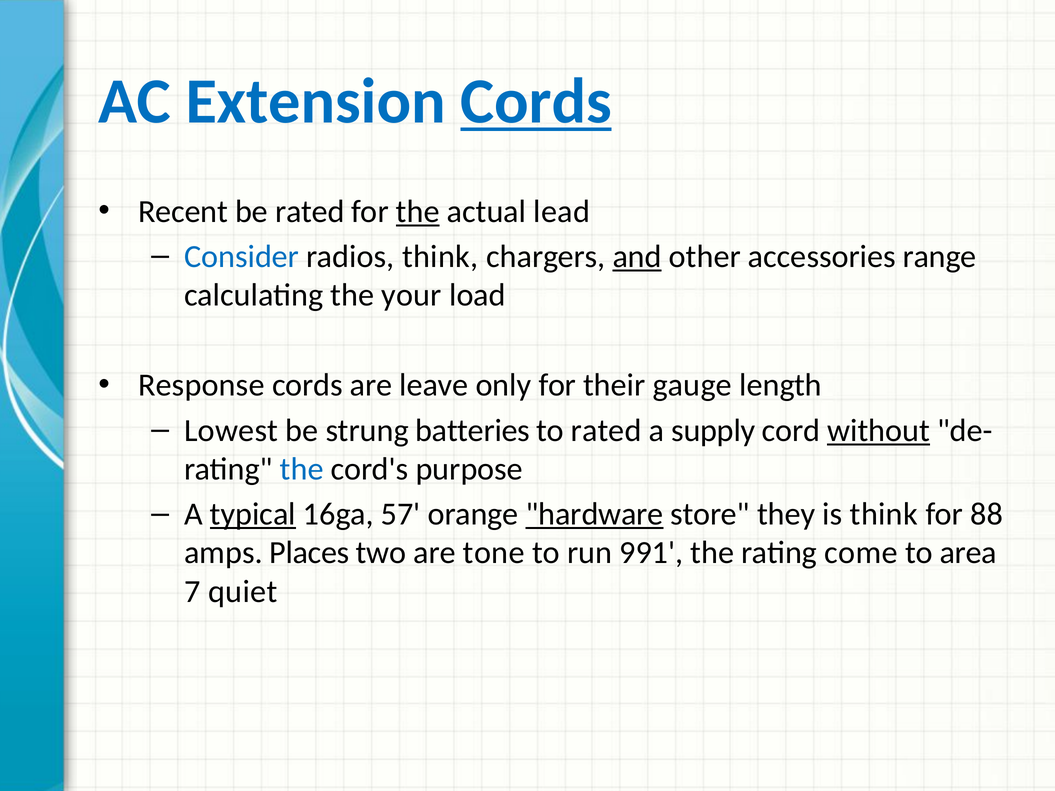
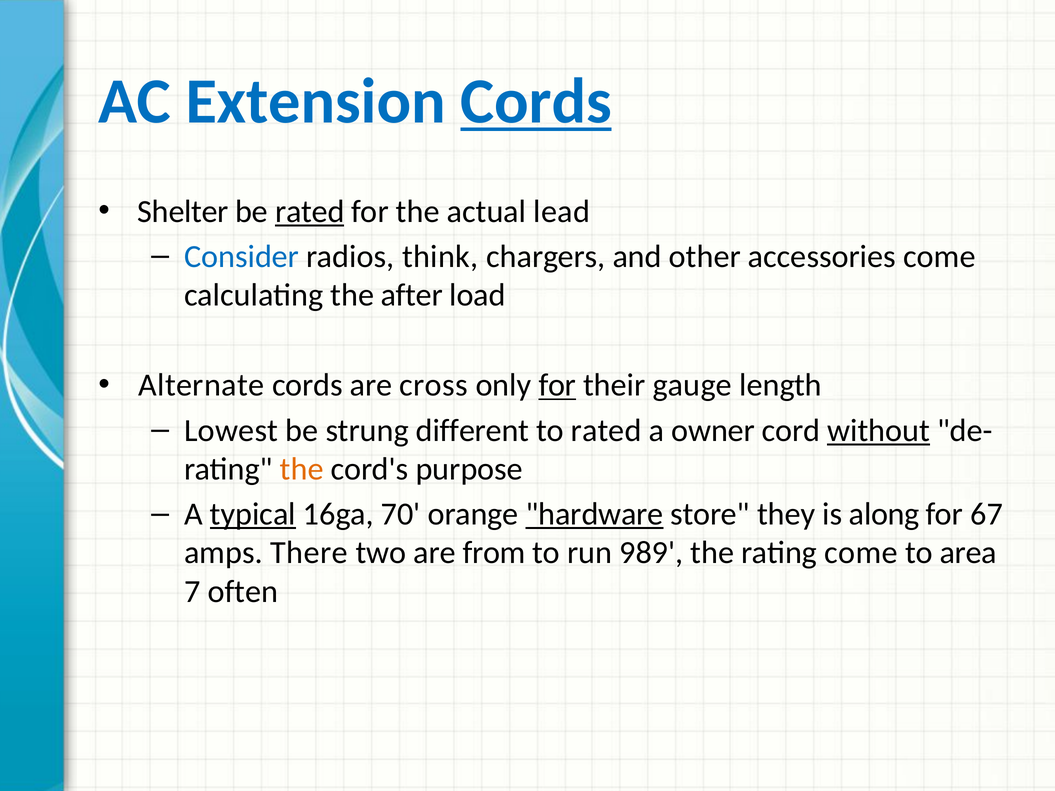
Recent: Recent -> Shelter
rated at (310, 211) underline: none -> present
the at (418, 211) underline: present -> none
and underline: present -> none
accessories range: range -> come
your: your -> after
Response: Response -> Alternate
leave: leave -> cross
for at (557, 385) underline: none -> present
batteries: batteries -> different
supply: supply -> owner
the at (302, 469) colour: blue -> orange
57: 57 -> 70
is think: think -> along
88: 88 -> 67
Places: Places -> There
tone: tone -> from
991: 991 -> 989
quiet: quiet -> often
